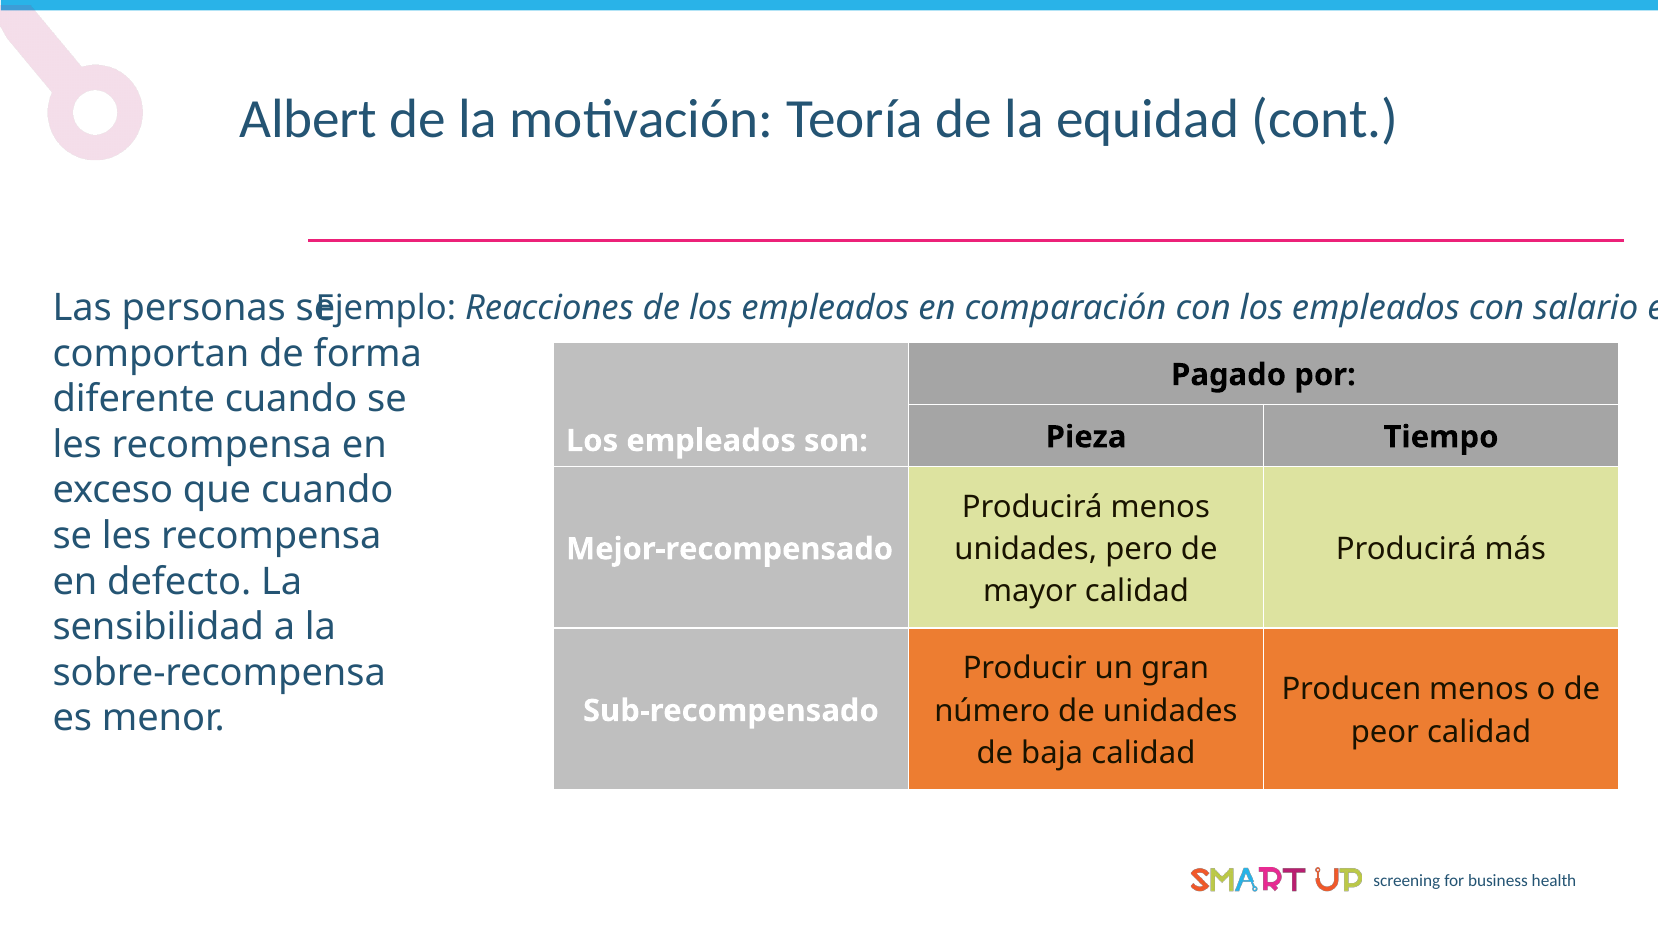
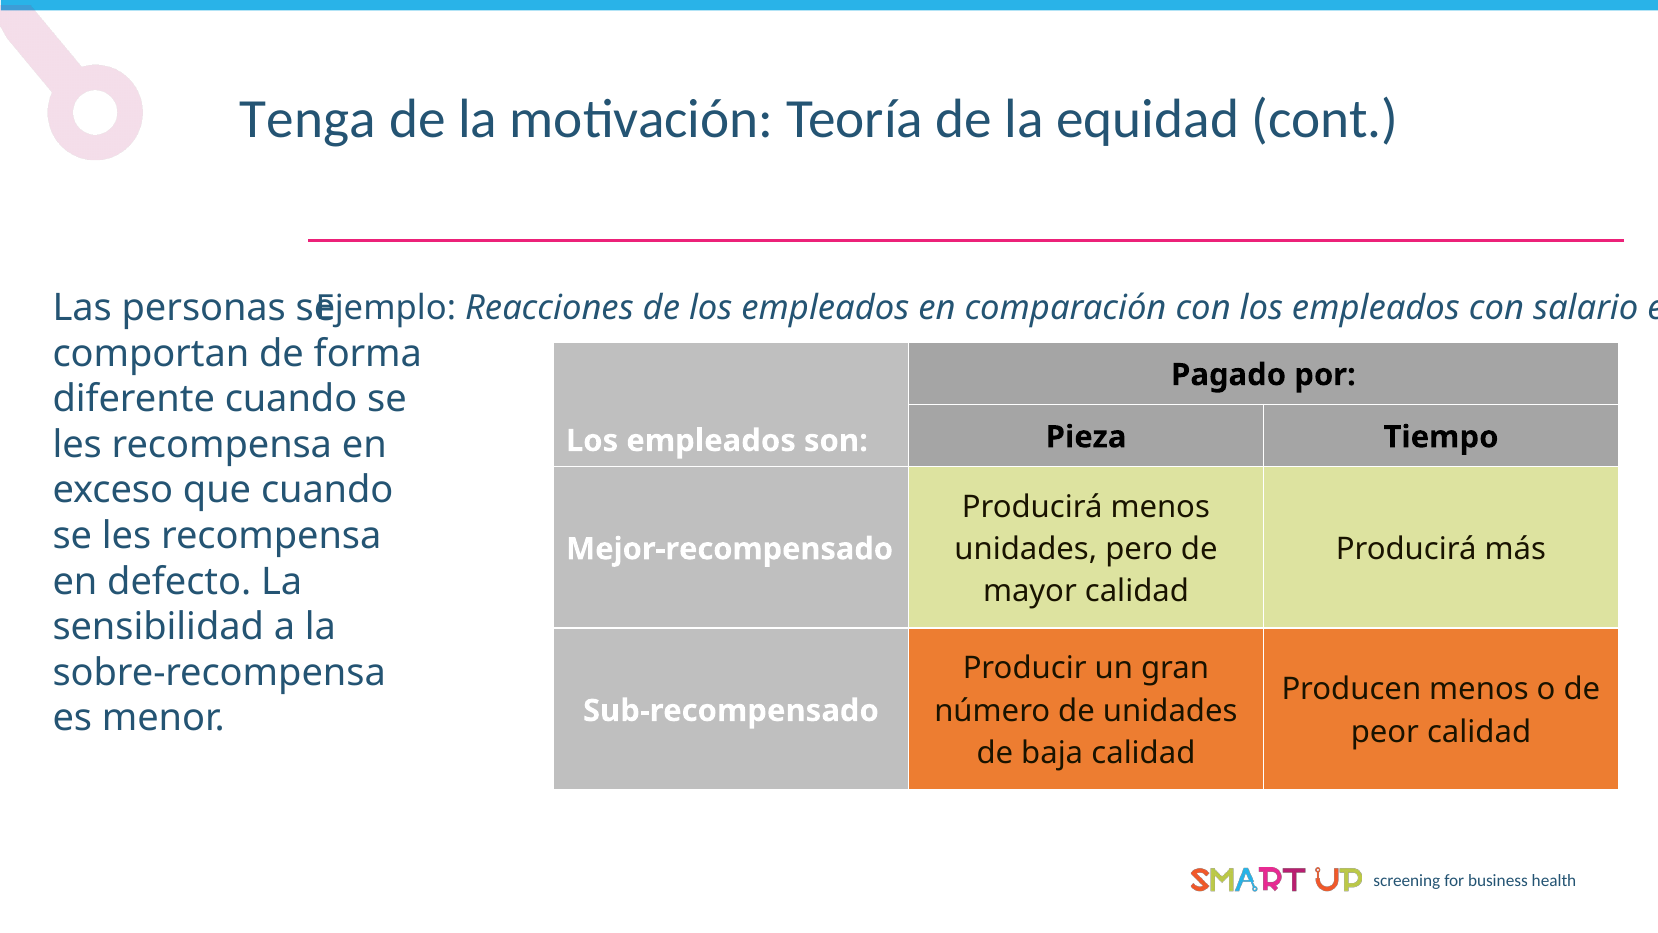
Albert: Albert -> Tenga
